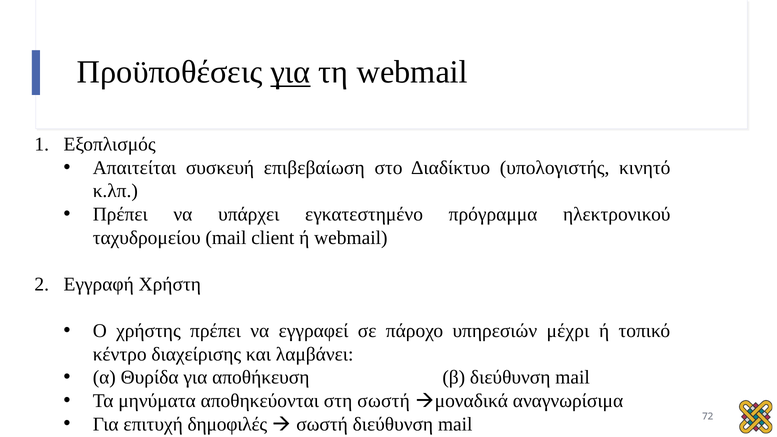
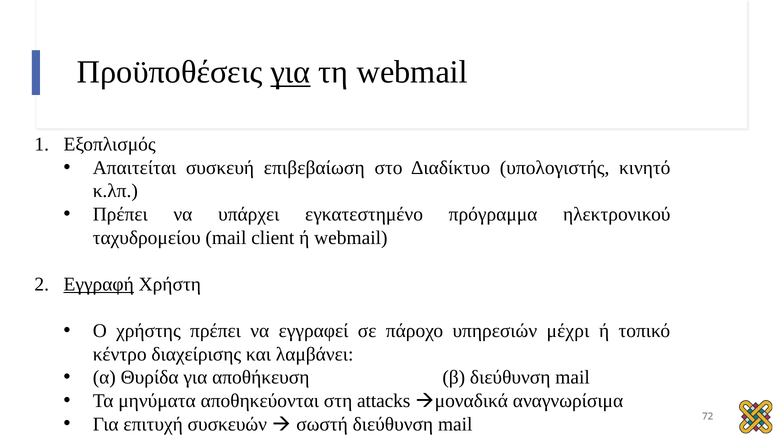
Εγγραφή underline: none -> present
στη σωστή: σωστή -> attacks
δημοφιλές: δημοφιλές -> συσκευών
